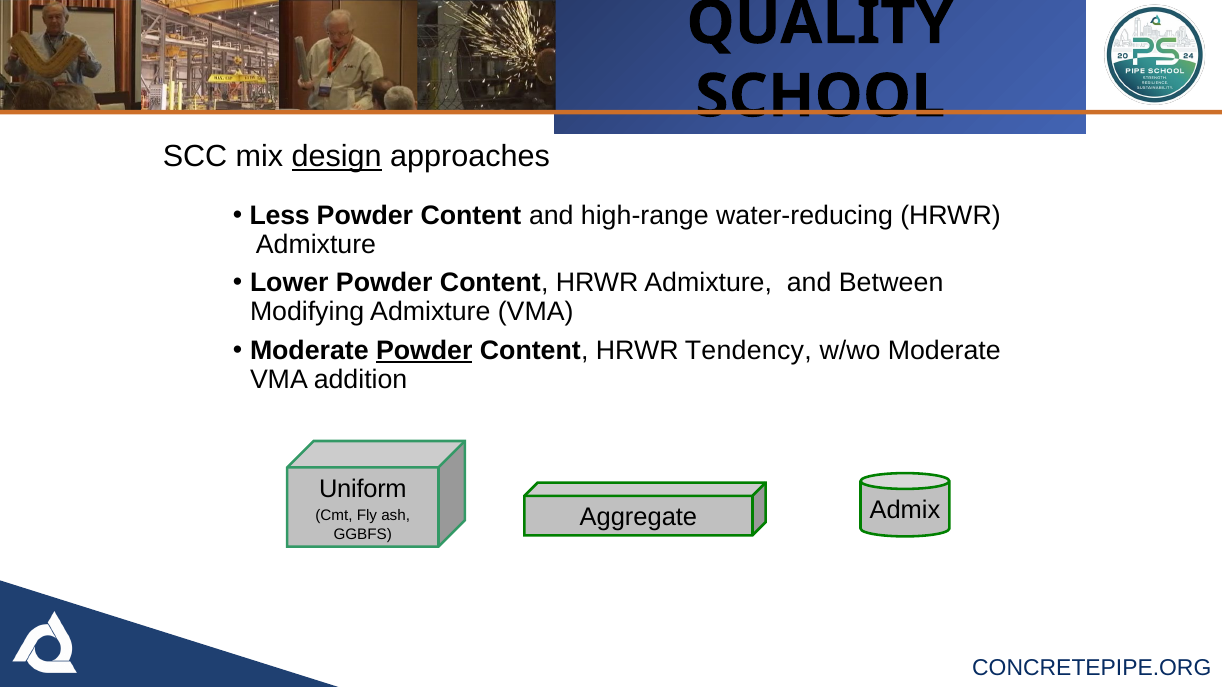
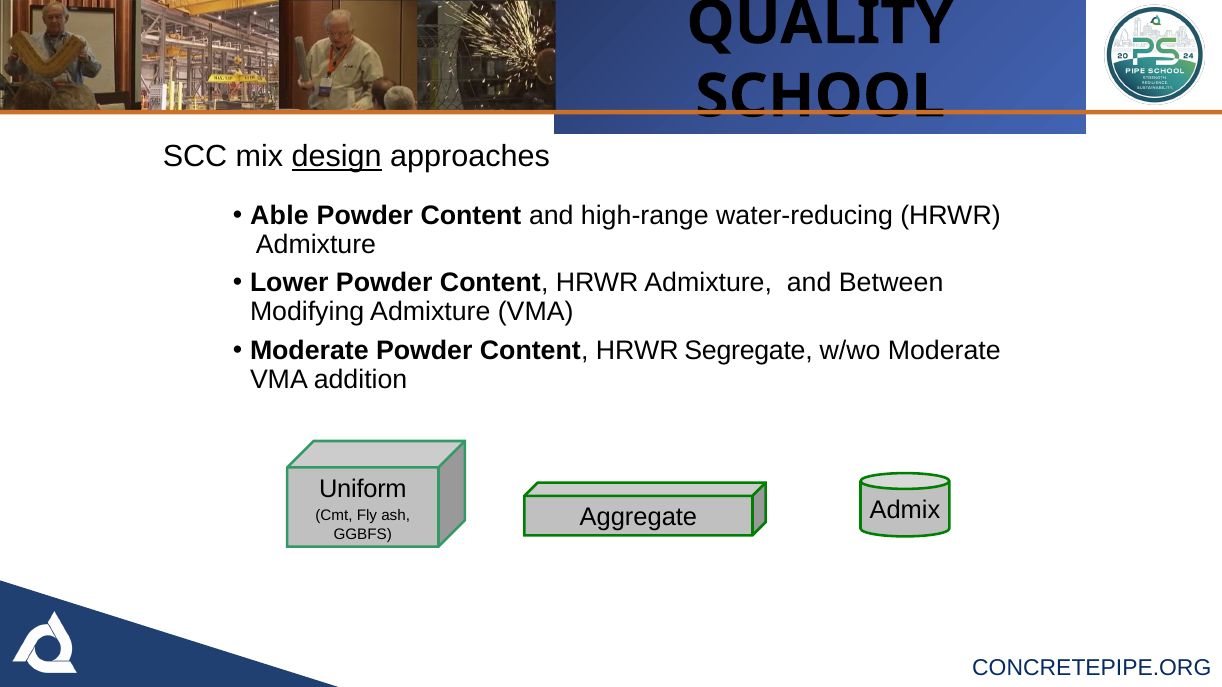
Less: Less -> Able
Powder at (424, 351) underline: present -> none
Tendency: Tendency -> Segregate
